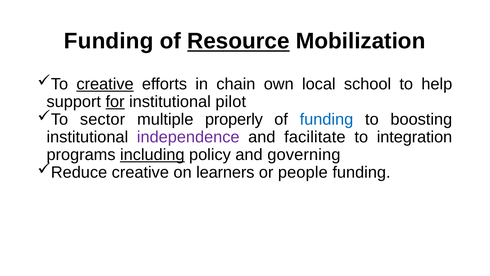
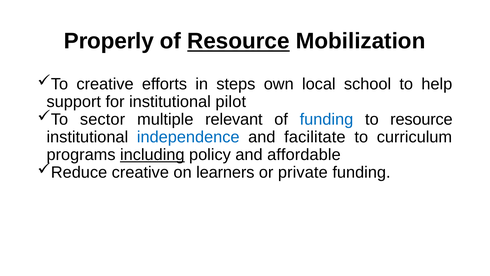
Funding at (109, 41): Funding -> Properly
creative at (105, 84) underline: present -> none
chain: chain -> steps
for underline: present -> none
properly: properly -> relevant
to boosting: boosting -> resource
independence colour: purple -> blue
integration: integration -> curriculum
governing: governing -> affordable
people: people -> private
